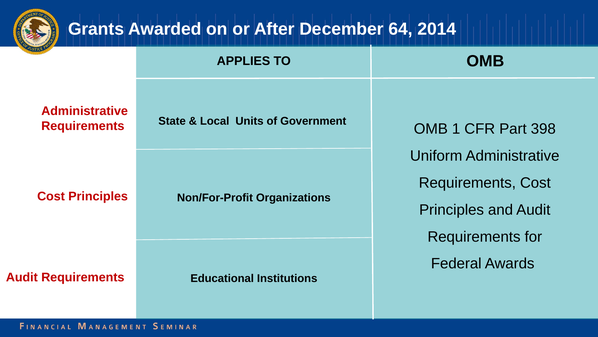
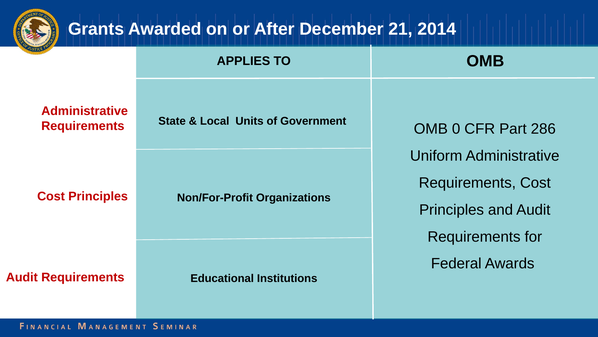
64: 64 -> 21
1: 1 -> 0
398: 398 -> 286
